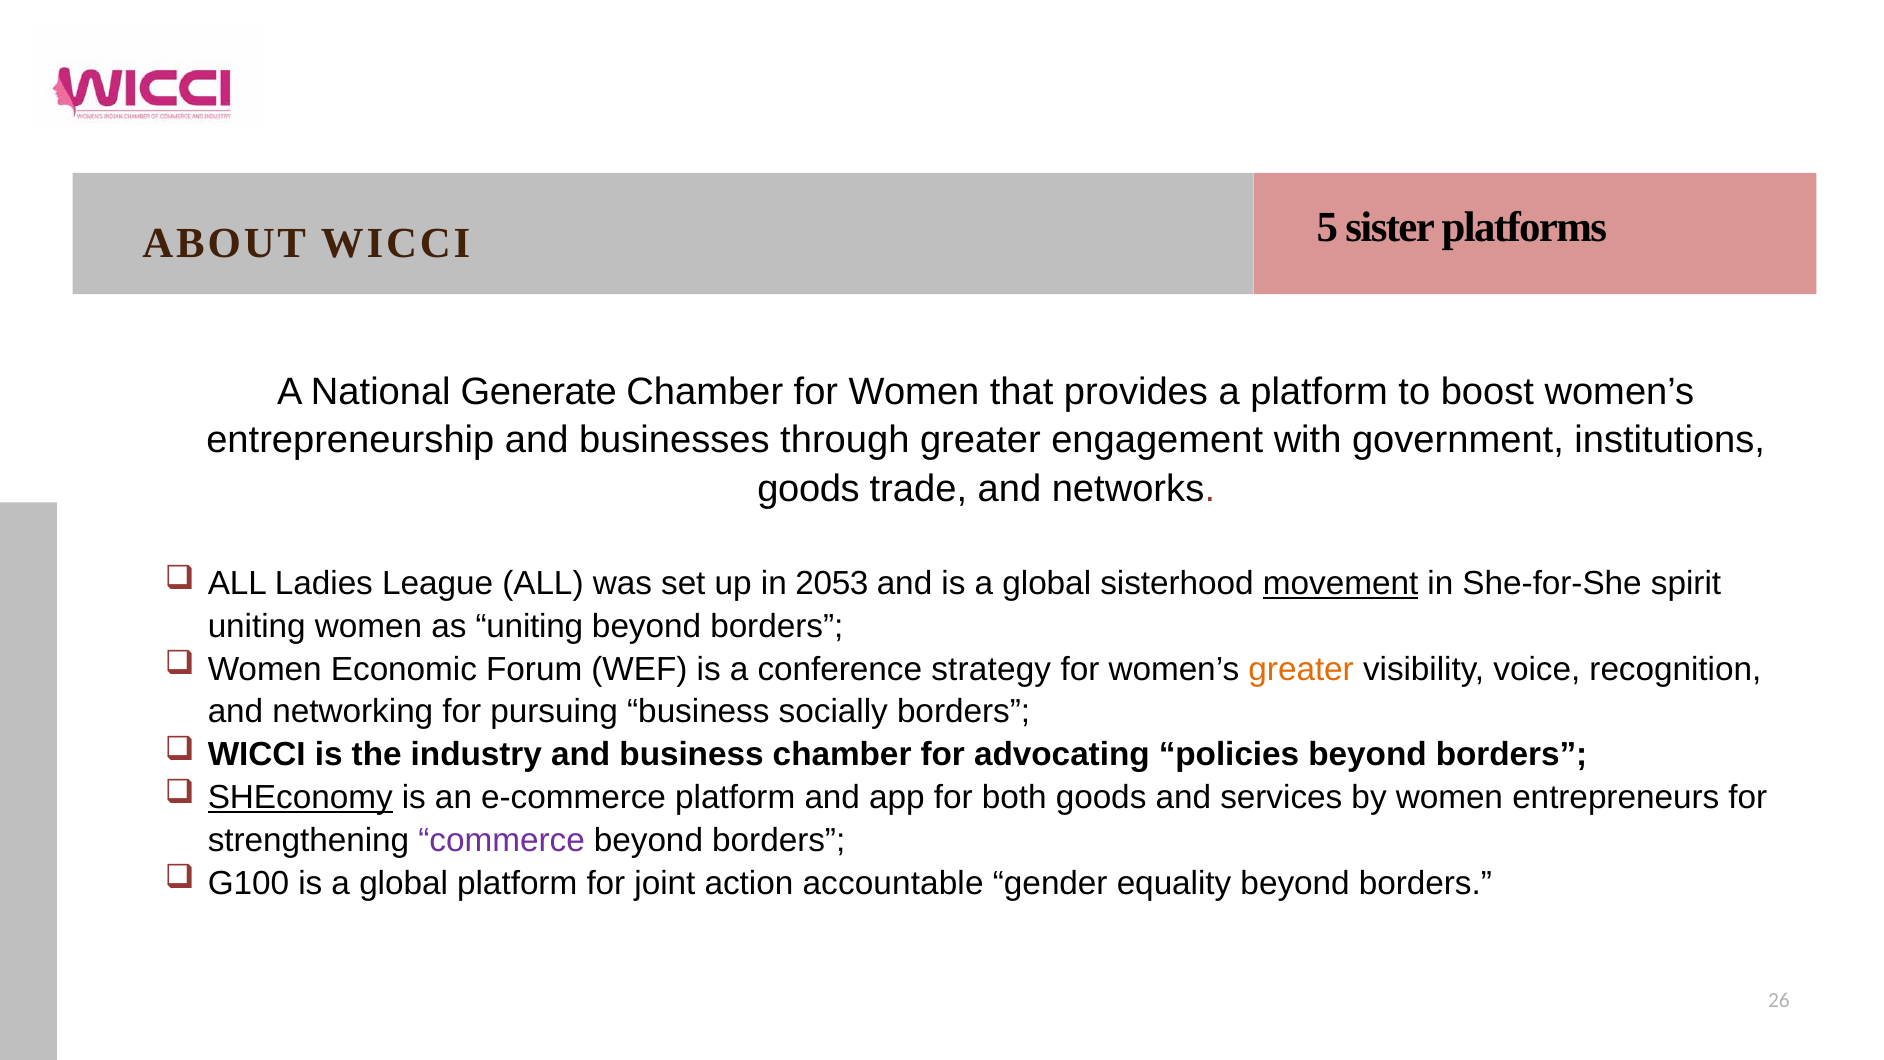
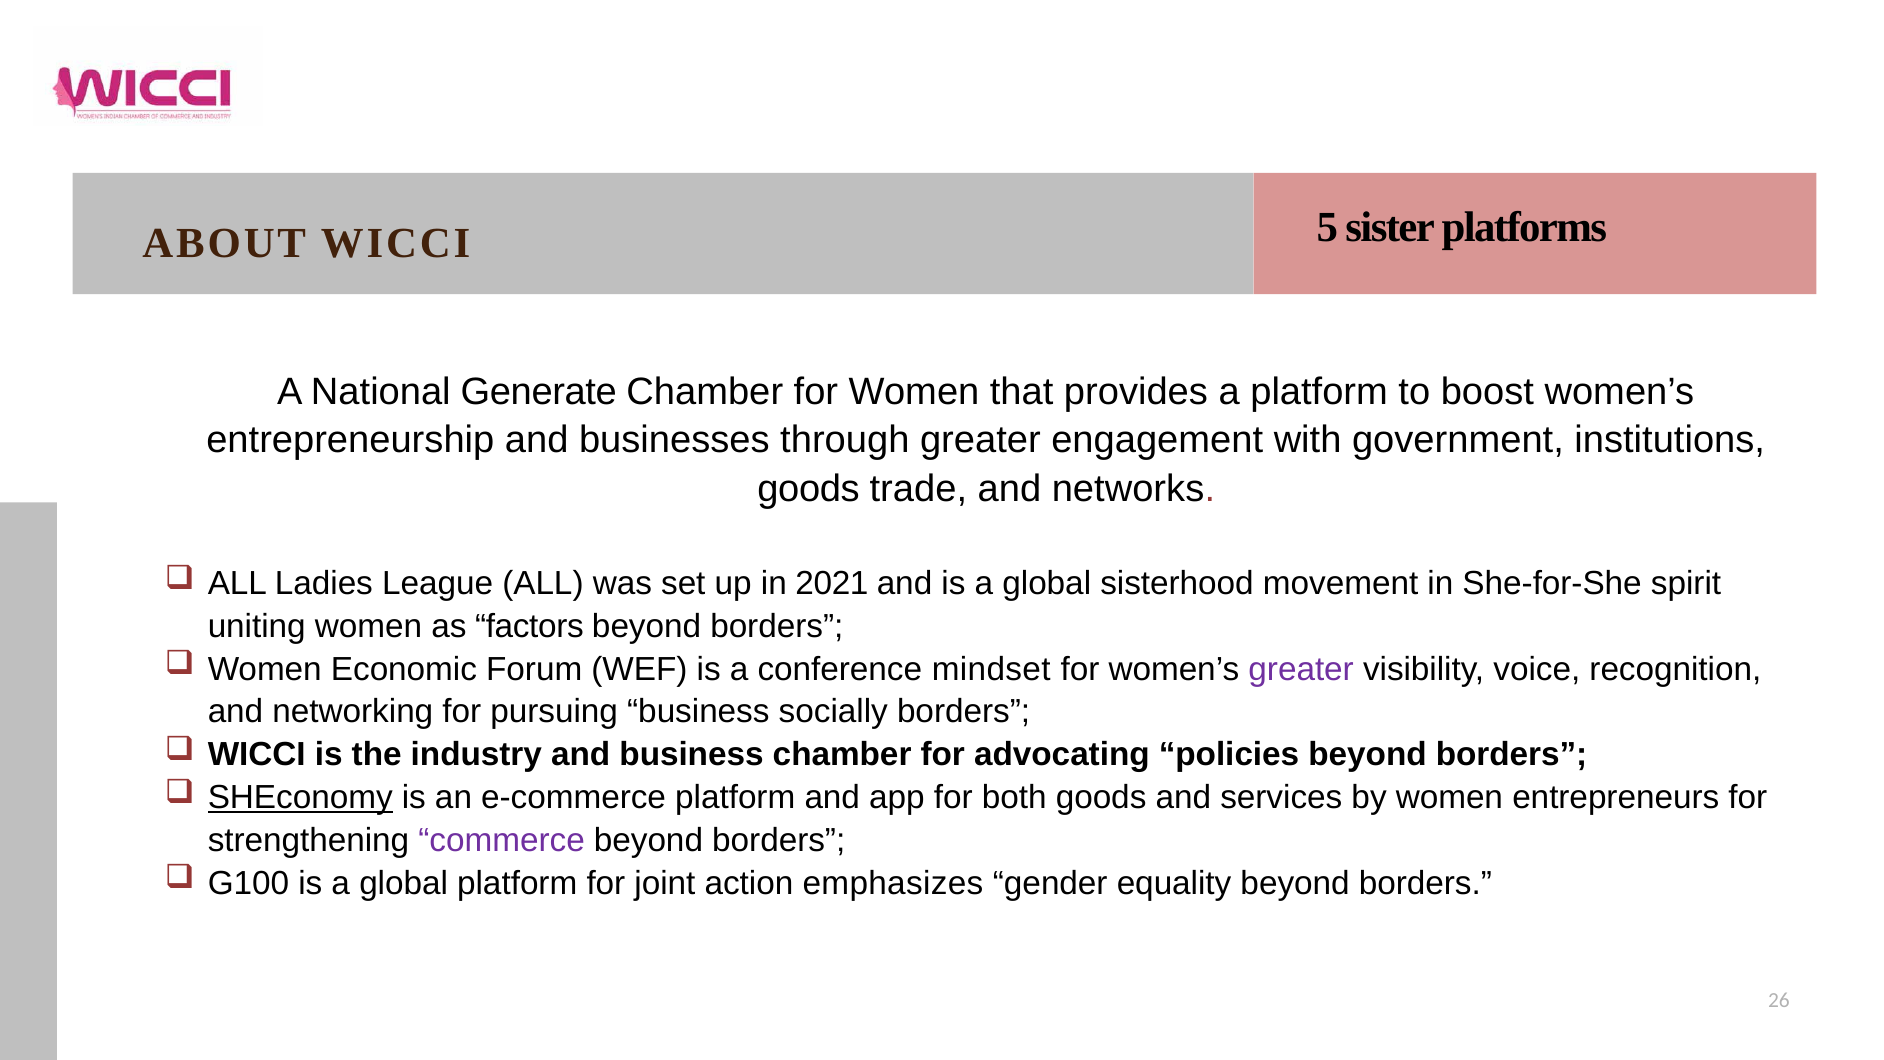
2053: 2053 -> 2021
movement underline: present -> none
as uniting: uniting -> factors
strategy: strategy -> mindset
greater at (1301, 669) colour: orange -> purple
accountable: accountable -> emphasizes
